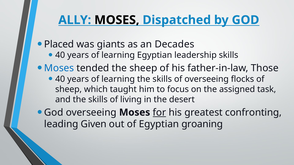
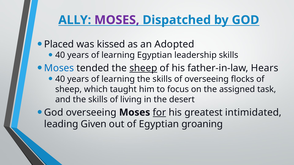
MOSES at (117, 20) colour: black -> purple
giants: giants -> kissed
Decades: Decades -> Adopted
sheep at (143, 68) underline: none -> present
Those: Those -> Hears
confronting: confronting -> intimidated
